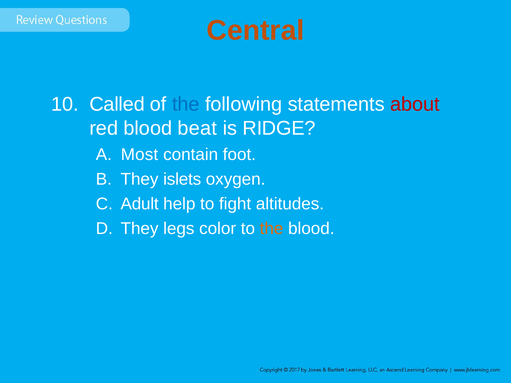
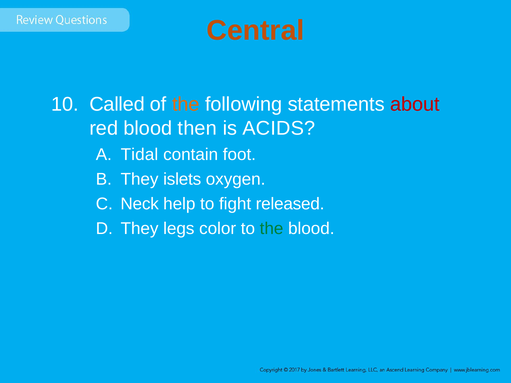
the at (186, 104) colour: blue -> orange
beat: beat -> then
RIDGE: RIDGE -> ACIDS
Most: Most -> Tidal
Adult: Adult -> Neck
altitudes: altitudes -> released
the at (272, 229) colour: orange -> green
